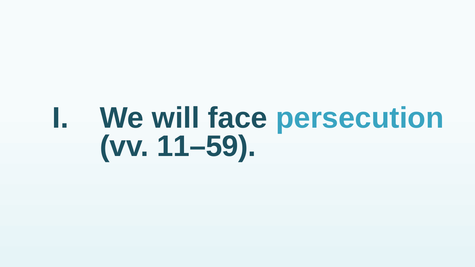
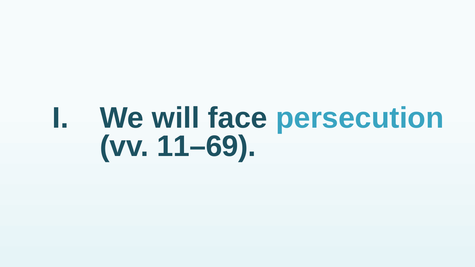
11–59: 11–59 -> 11–69
